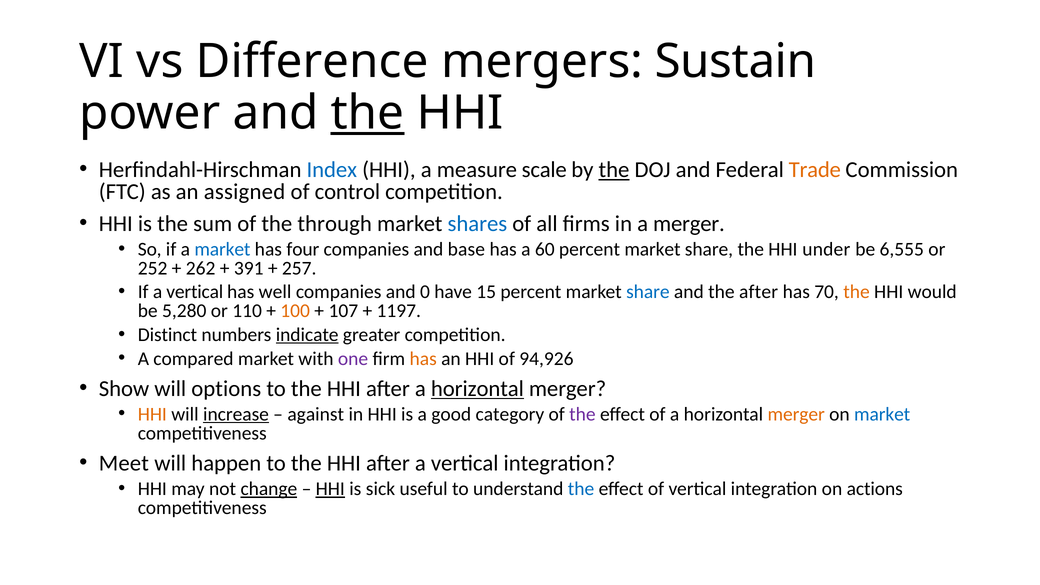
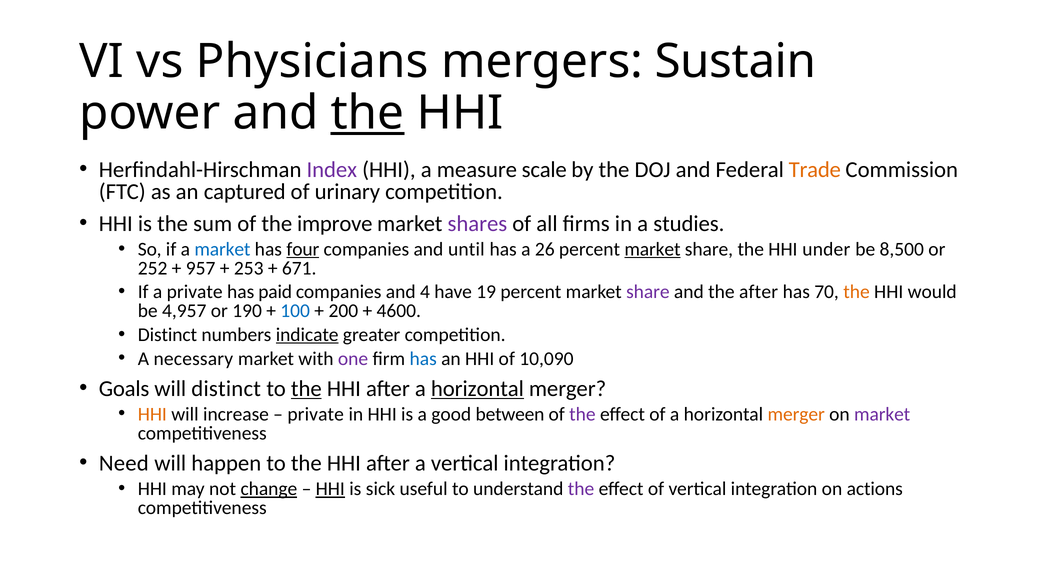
Difference: Difference -> Physicians
Index colour: blue -> purple
the at (614, 170) underline: present -> none
assigned: assigned -> captured
control: control -> urinary
through: through -> improve
shares colour: blue -> purple
a merger: merger -> studies
four underline: none -> present
base: base -> until
60: 60 -> 26
market at (652, 249) underline: none -> present
6,555: 6,555 -> 8,500
262: 262 -> 957
391: 391 -> 253
257: 257 -> 671
If a vertical: vertical -> private
well: well -> paid
0: 0 -> 4
15: 15 -> 19
share at (648, 292) colour: blue -> purple
5,280: 5,280 -> 4,957
110: 110 -> 190
100 colour: orange -> blue
107: 107 -> 200
1197: 1197 -> 4600
compared: compared -> necessary
has at (423, 359) colour: orange -> blue
94,926: 94,926 -> 10,090
Show: Show -> Goals
will options: options -> distinct
the at (306, 389) underline: none -> present
increase underline: present -> none
against at (316, 414): against -> private
category: category -> between
market at (882, 414) colour: blue -> purple
Meet: Meet -> Need
the at (581, 489) colour: blue -> purple
